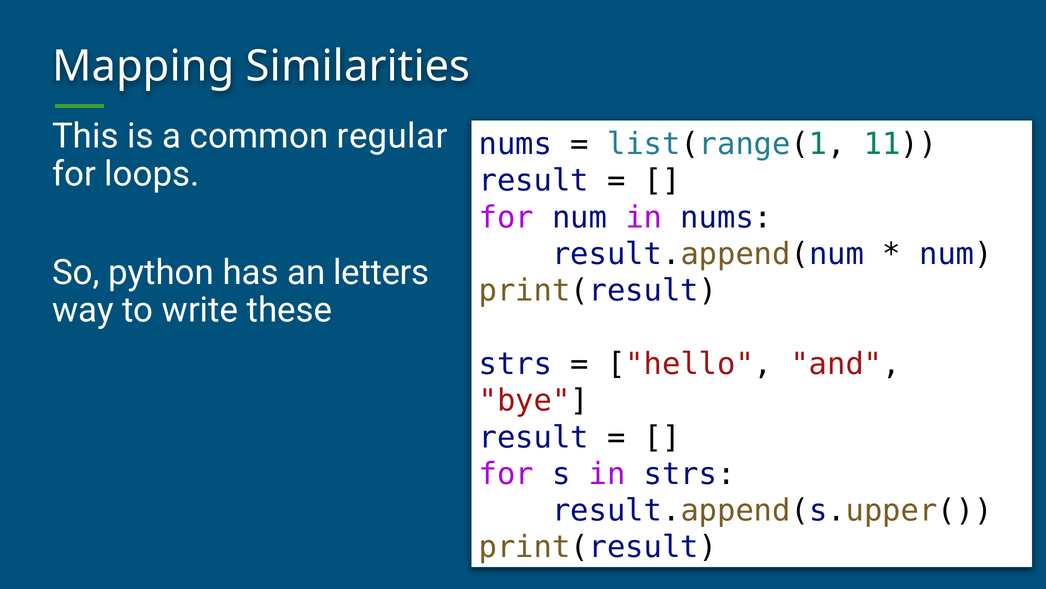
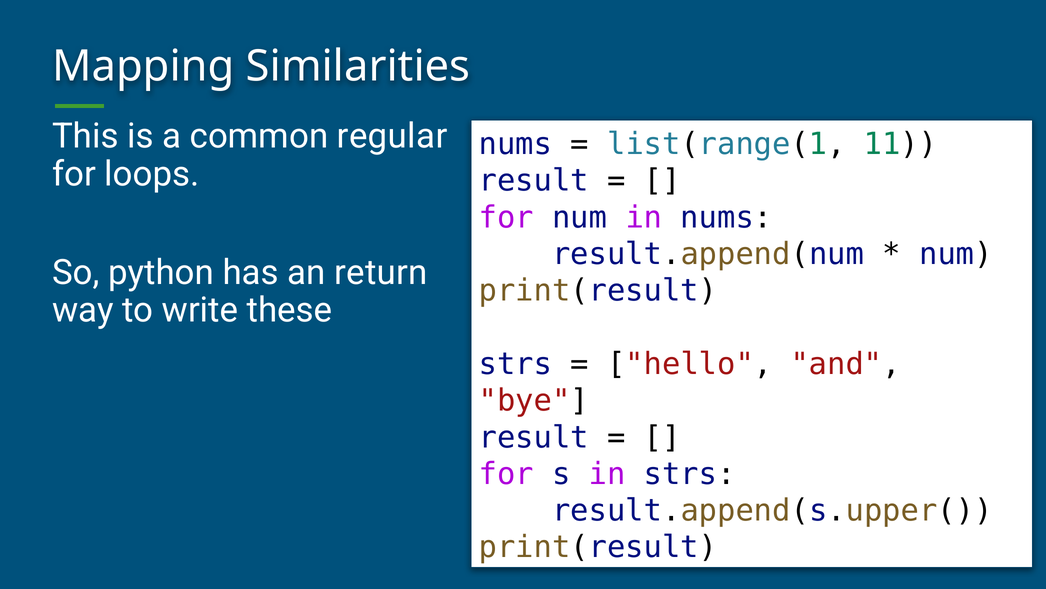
letters: letters -> return
